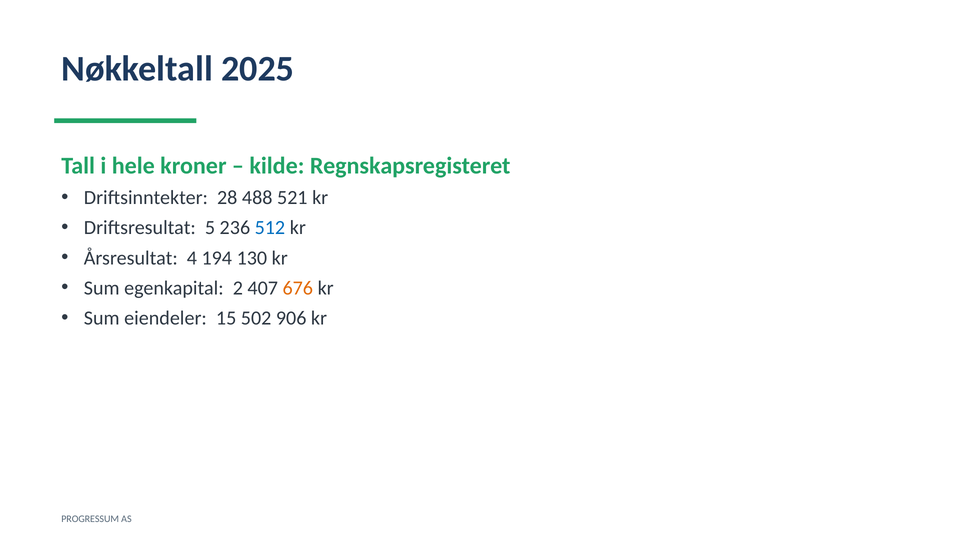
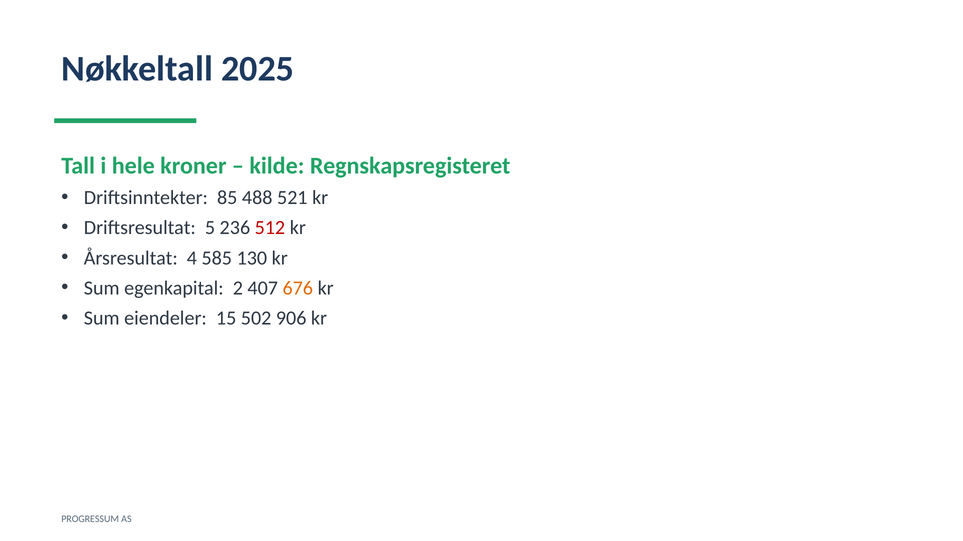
28: 28 -> 85
512 colour: blue -> red
194: 194 -> 585
